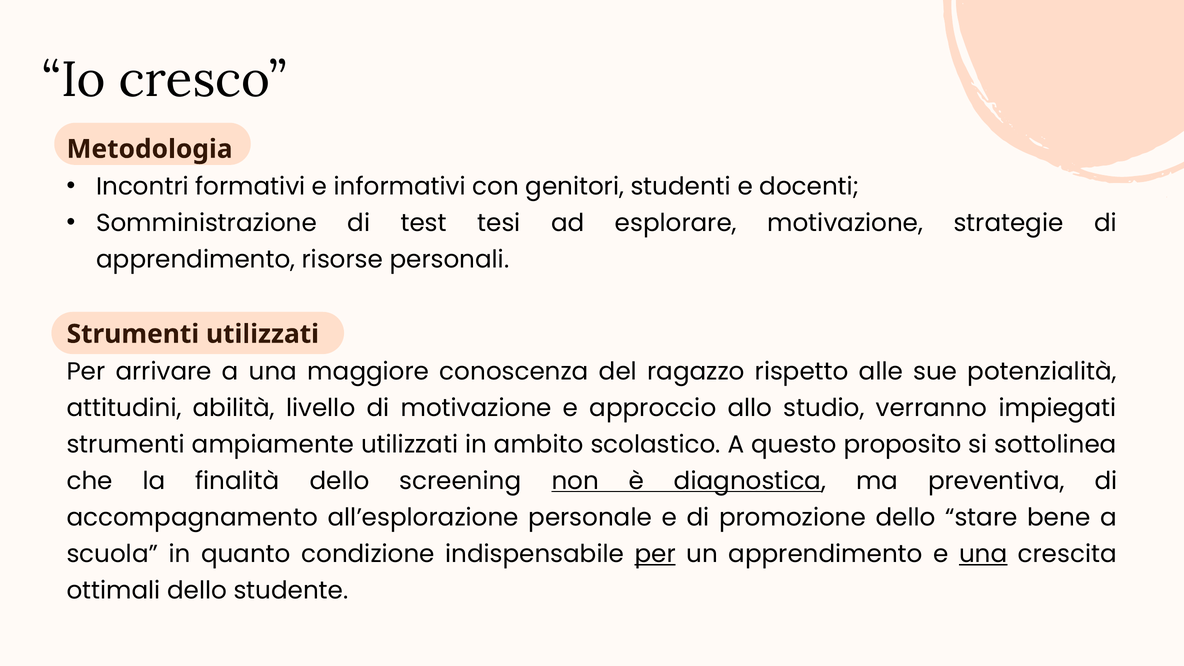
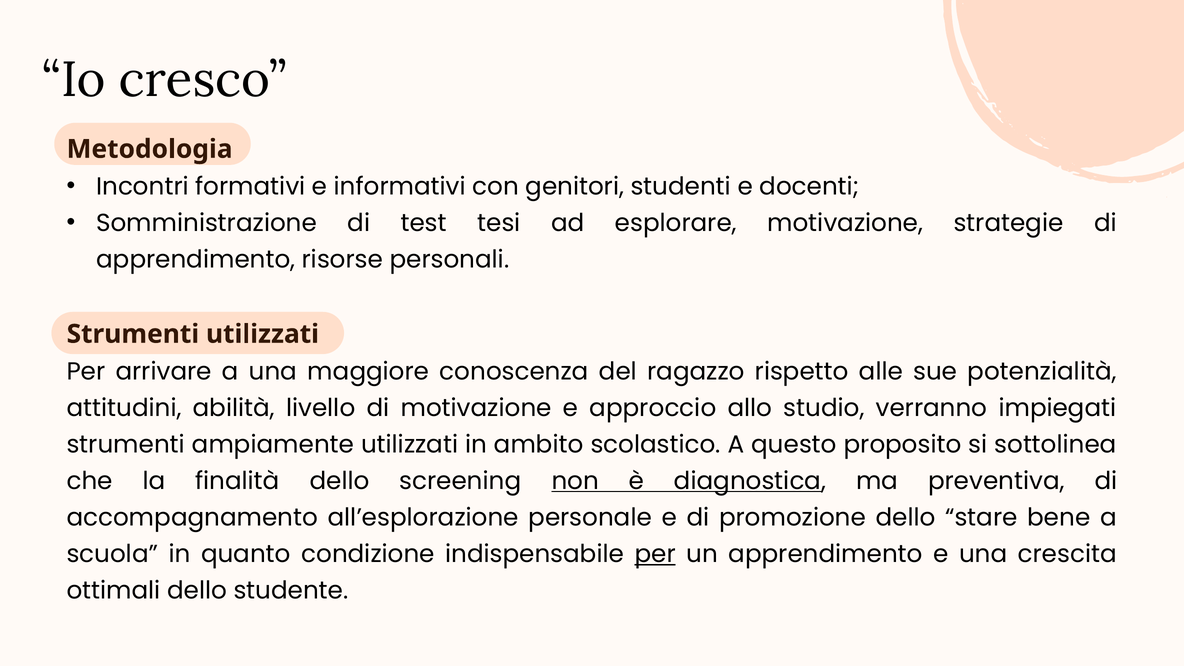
una at (983, 554) underline: present -> none
